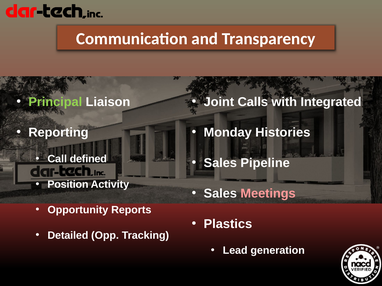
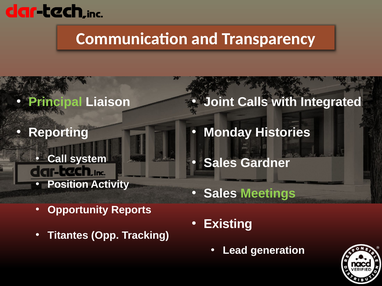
defined: defined -> system
Pipeline: Pipeline -> Gardner
Meetings colour: pink -> light green
Plastics: Plastics -> Existing
Detailed: Detailed -> Titantes
